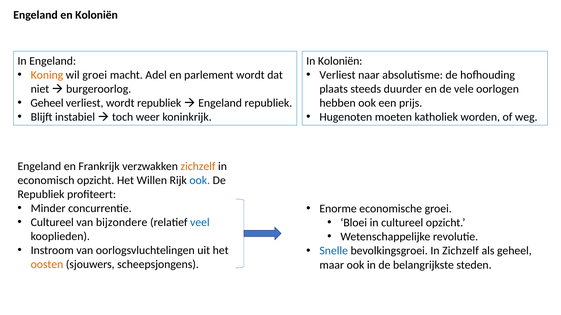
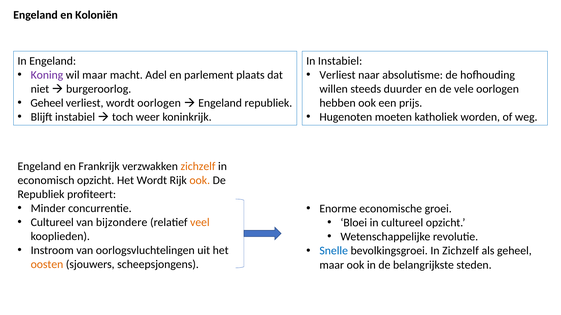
In Koloniën: Koloniën -> Instabiel
Koning colour: orange -> purple
wil groei: groei -> maar
parlement wordt: wordt -> plaats
plaats: plaats -> willen
wordt republiek: republiek -> oorlogen
Het Willen: Willen -> Wordt
ook at (200, 181) colour: blue -> orange
veel colour: blue -> orange
